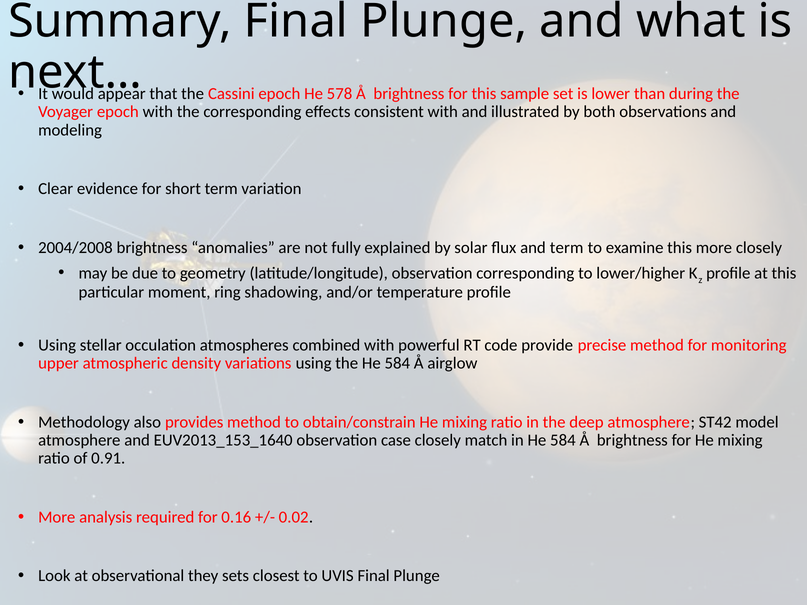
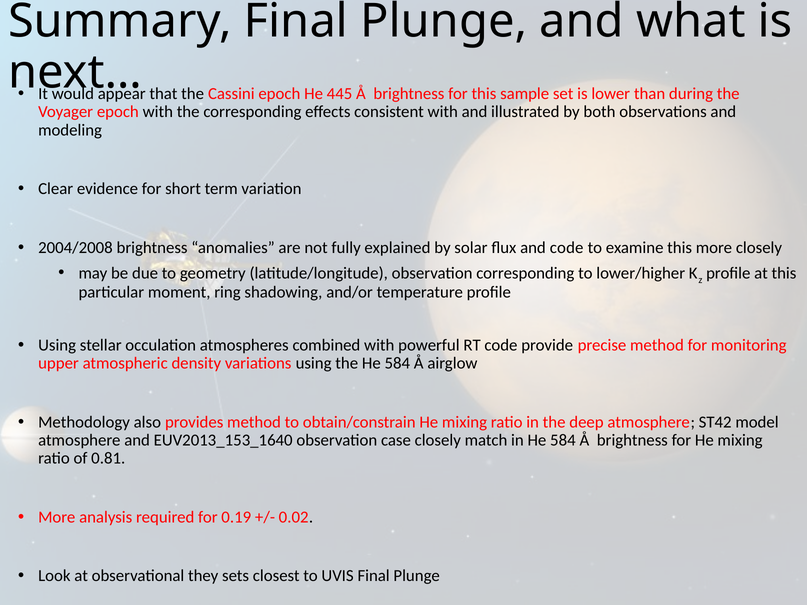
578: 578 -> 445
and term: term -> code
0.91: 0.91 -> 0.81
0.16: 0.16 -> 0.19
